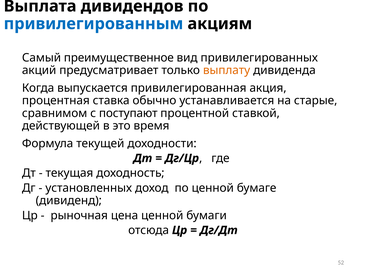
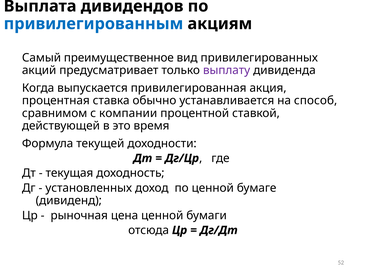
выплату colour: orange -> purple
старые: старые -> способ
поступают: поступают -> компании
